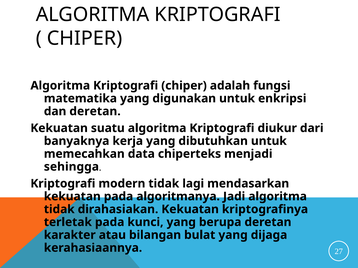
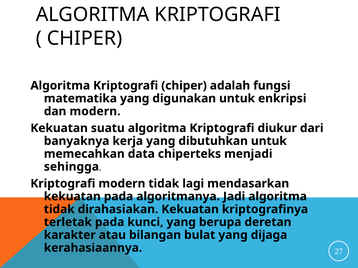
dan deretan: deretan -> modern
